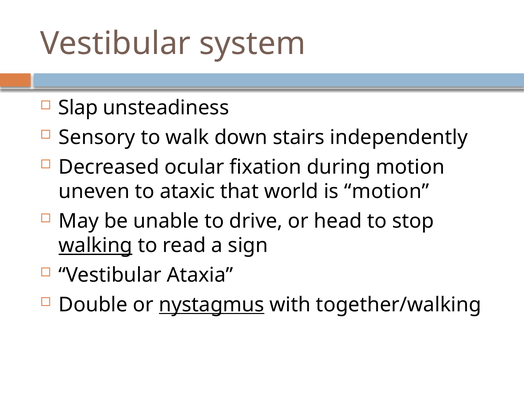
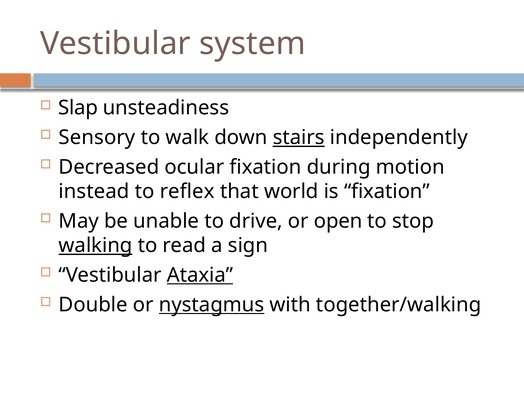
stairs underline: none -> present
uneven: uneven -> instead
ataxic: ataxic -> reflex
is motion: motion -> fixation
head: head -> open
Ataxia underline: none -> present
